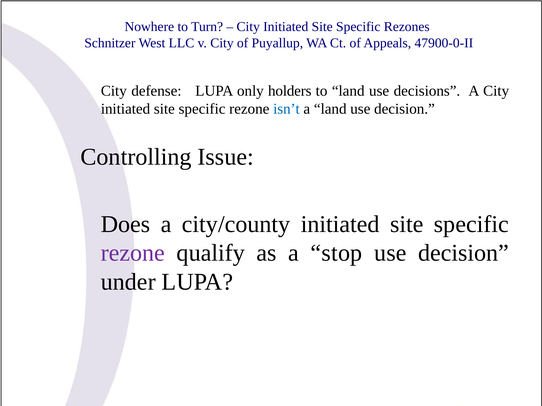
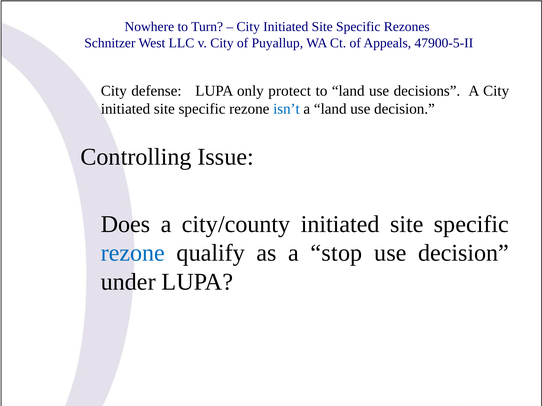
47900-0-II: 47900-0-II -> 47900-5-II
holders: holders -> protect
rezone at (133, 253) colour: purple -> blue
